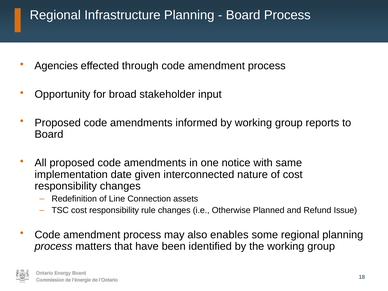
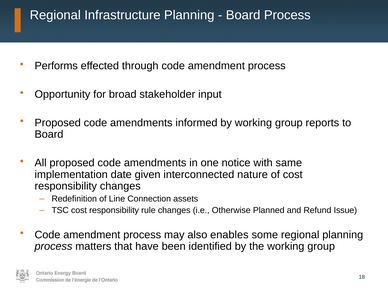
Agencies: Agencies -> Performs
